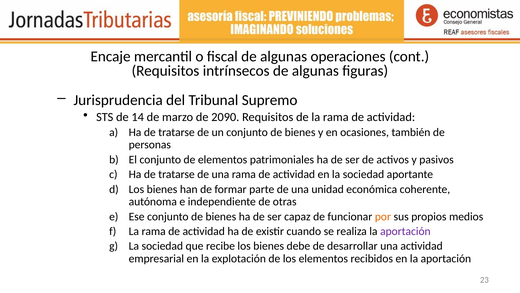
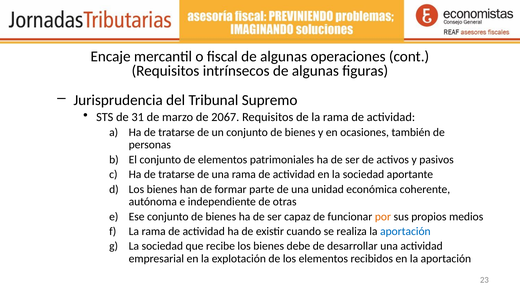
14: 14 -> 31
2090: 2090 -> 2067
aportación at (405, 231) colour: purple -> blue
